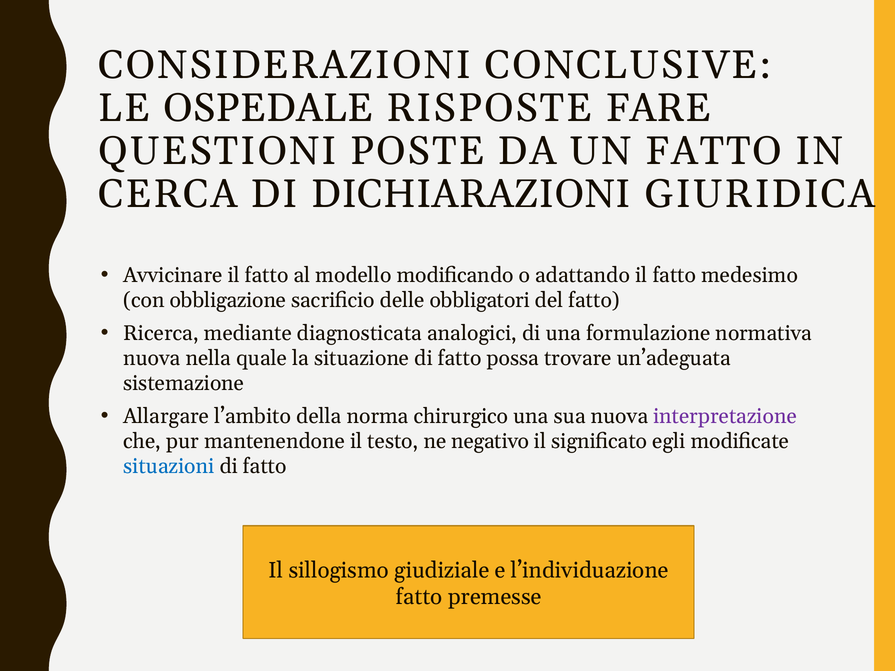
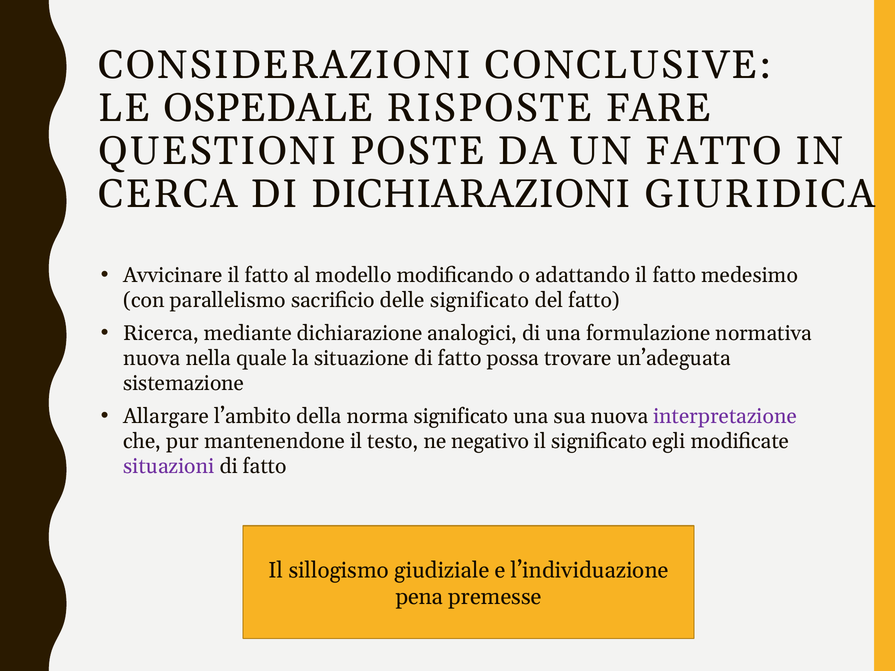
obbligazione: obbligazione -> parallelismo
delle obbligatori: obbligatori -> significato
diagnosticata: diagnosticata -> dichiarazione
norma chirurgico: chirurgico -> significato
situazioni colour: blue -> purple
fatto at (419, 597): fatto -> pena
